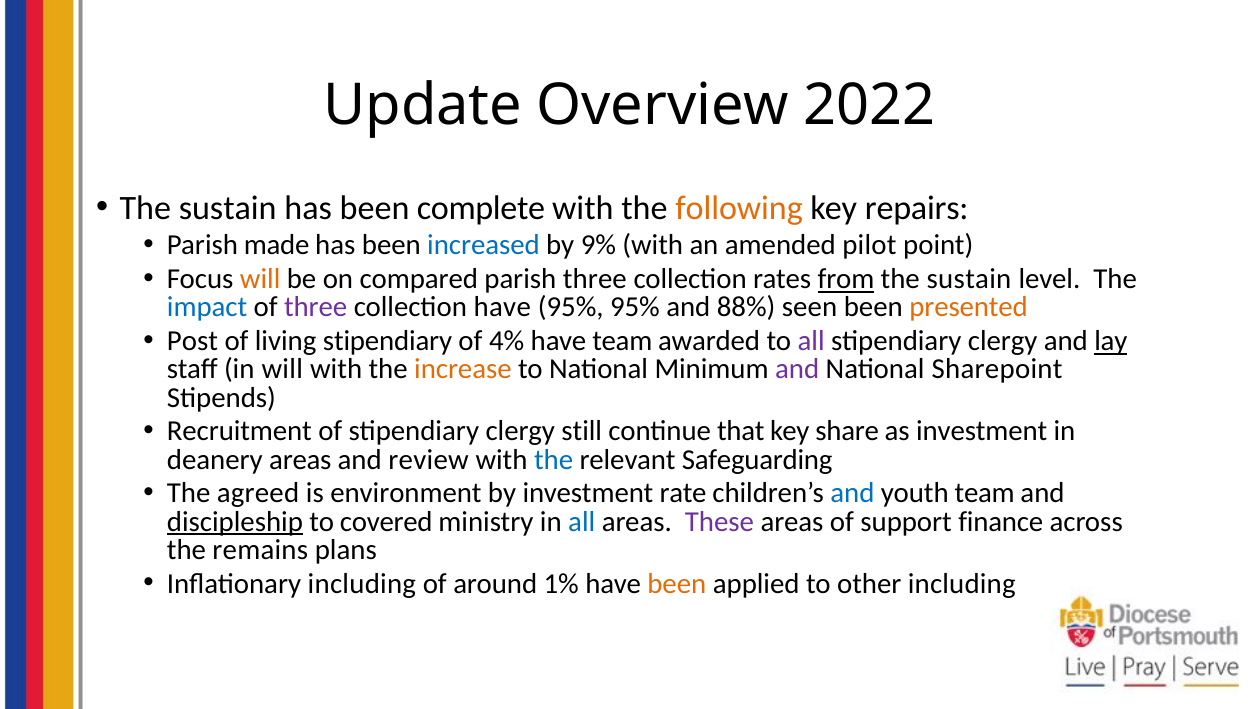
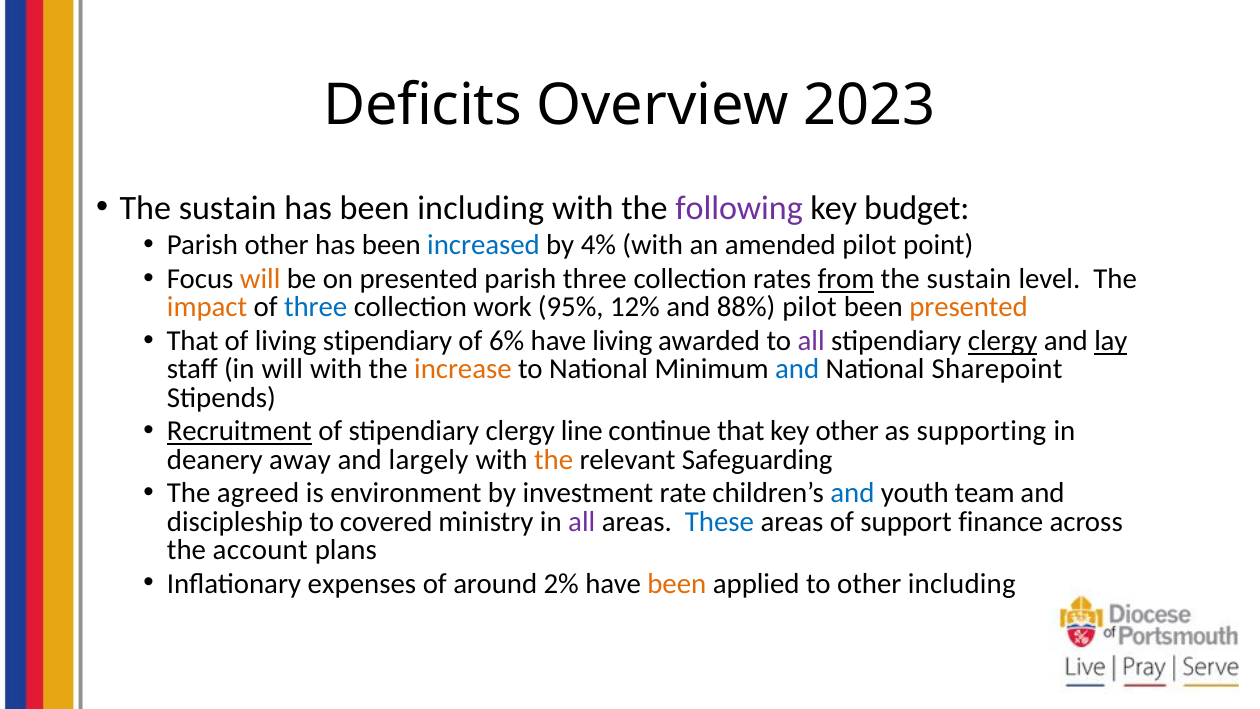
Update: Update -> Deficits
2022: 2022 -> 2023
been complete: complete -> including
following colour: orange -> purple
repairs: repairs -> budget
Parish made: made -> other
9%: 9% -> 4%
on compared: compared -> presented
impact colour: blue -> orange
three at (316, 307) colour: purple -> blue
collection have: have -> work
95% 95%: 95% -> 12%
88% seen: seen -> pilot
Post at (192, 341): Post -> That
4%: 4% -> 6%
have team: team -> living
clergy at (1003, 341) underline: none -> present
and at (797, 369) colour: purple -> blue
Recruitment underline: none -> present
still: still -> line
key share: share -> other
as investment: investment -> supporting
deanery areas: areas -> away
review: review -> largely
the at (554, 459) colour: blue -> orange
discipleship underline: present -> none
all at (582, 521) colour: blue -> purple
These colour: purple -> blue
remains: remains -> account
Inflationary including: including -> expenses
1%: 1% -> 2%
